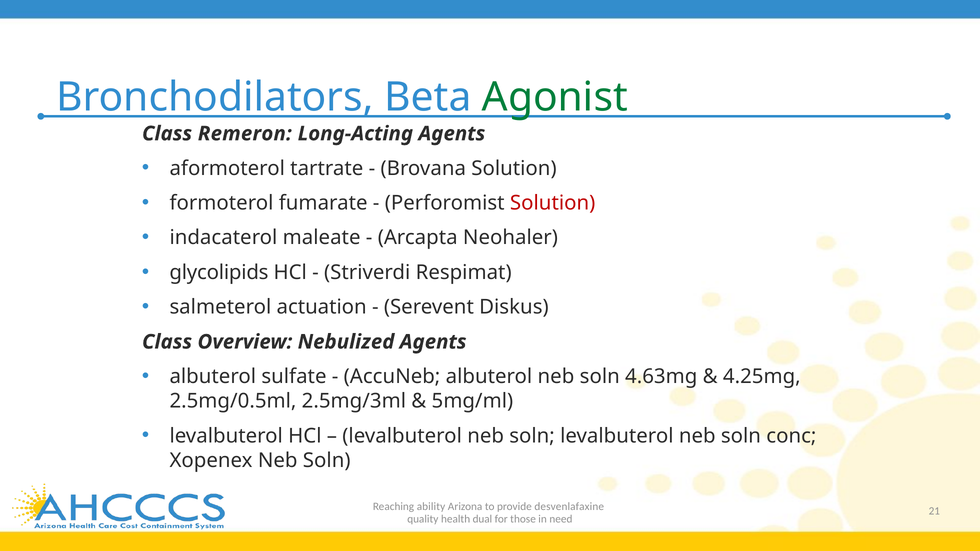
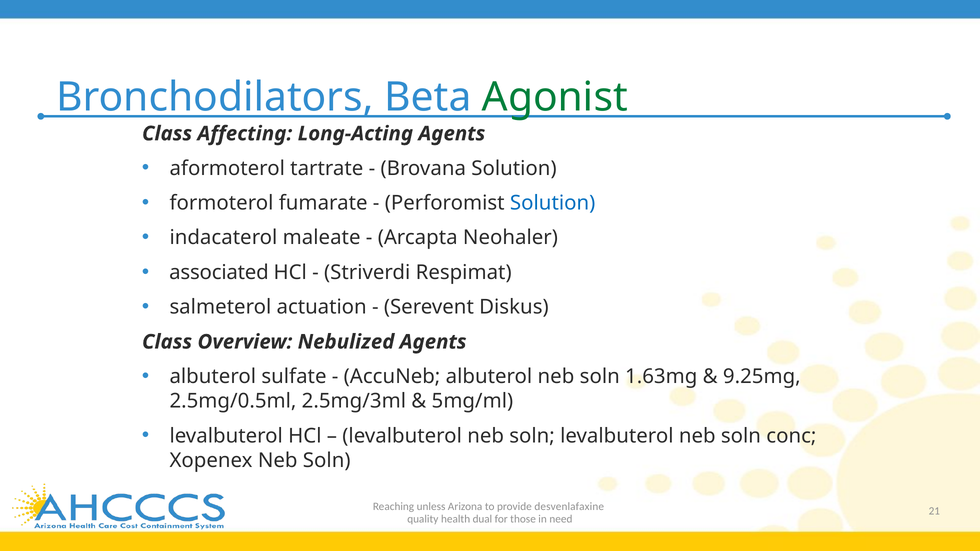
Remeron: Remeron -> Affecting
Solution at (553, 203) colour: red -> blue
glycolipids: glycolipids -> associated
4.63mg: 4.63mg -> 1.63mg
4.25mg: 4.25mg -> 9.25mg
ability: ability -> unless
